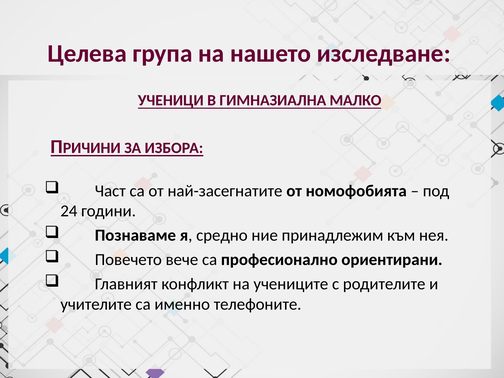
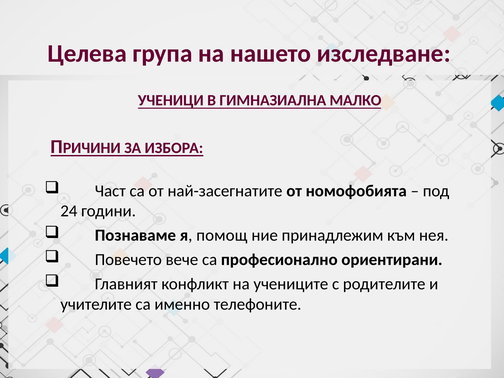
средно: средно -> помощ
